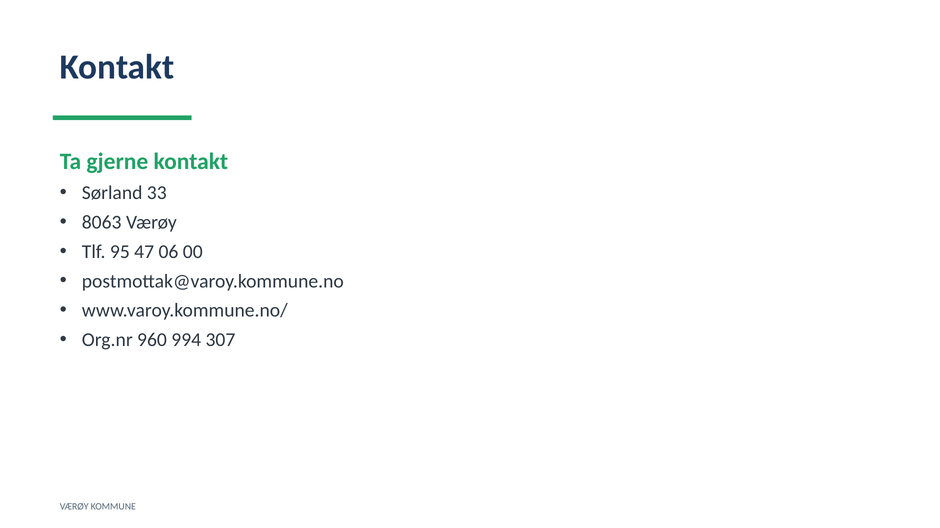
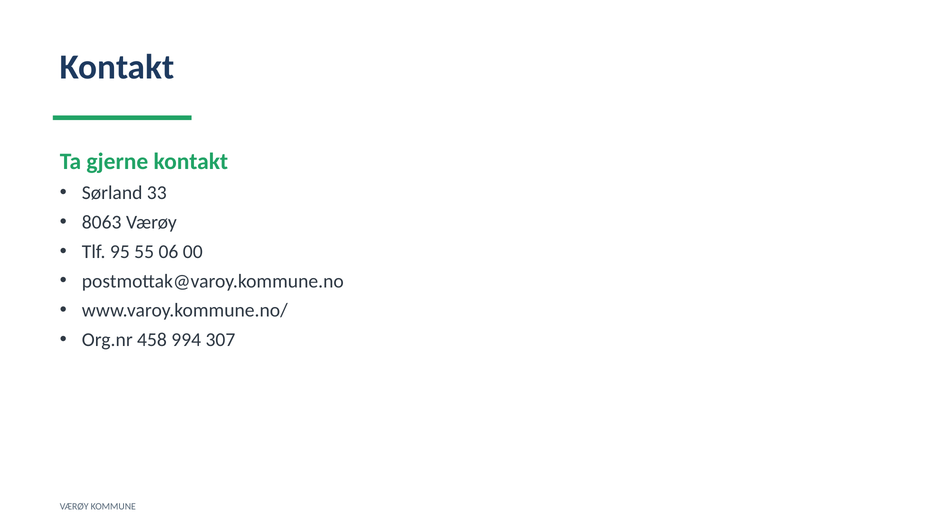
47: 47 -> 55
960: 960 -> 458
